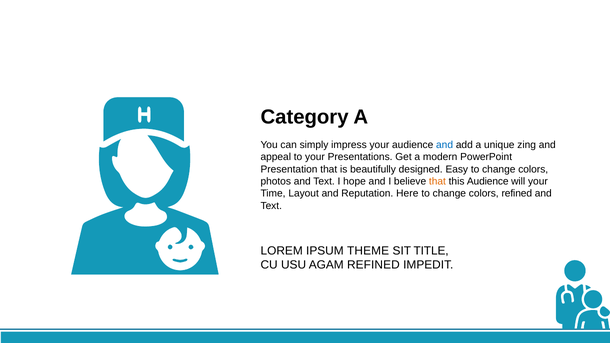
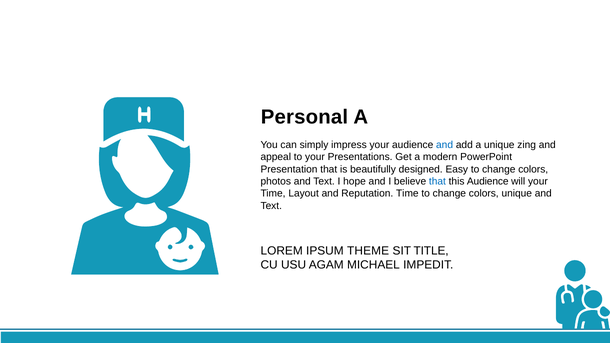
Category: Category -> Personal
that at (437, 181) colour: orange -> blue
Reputation Here: Here -> Time
colors refined: refined -> unique
AGAM REFINED: REFINED -> MICHAEL
